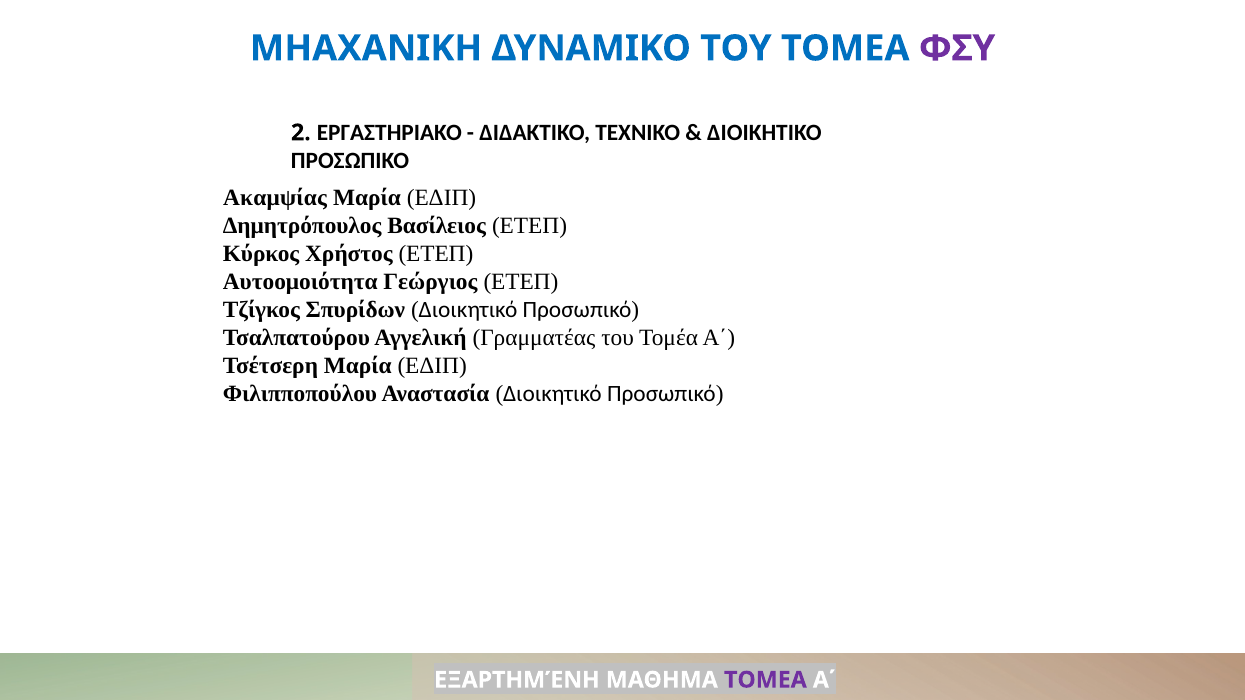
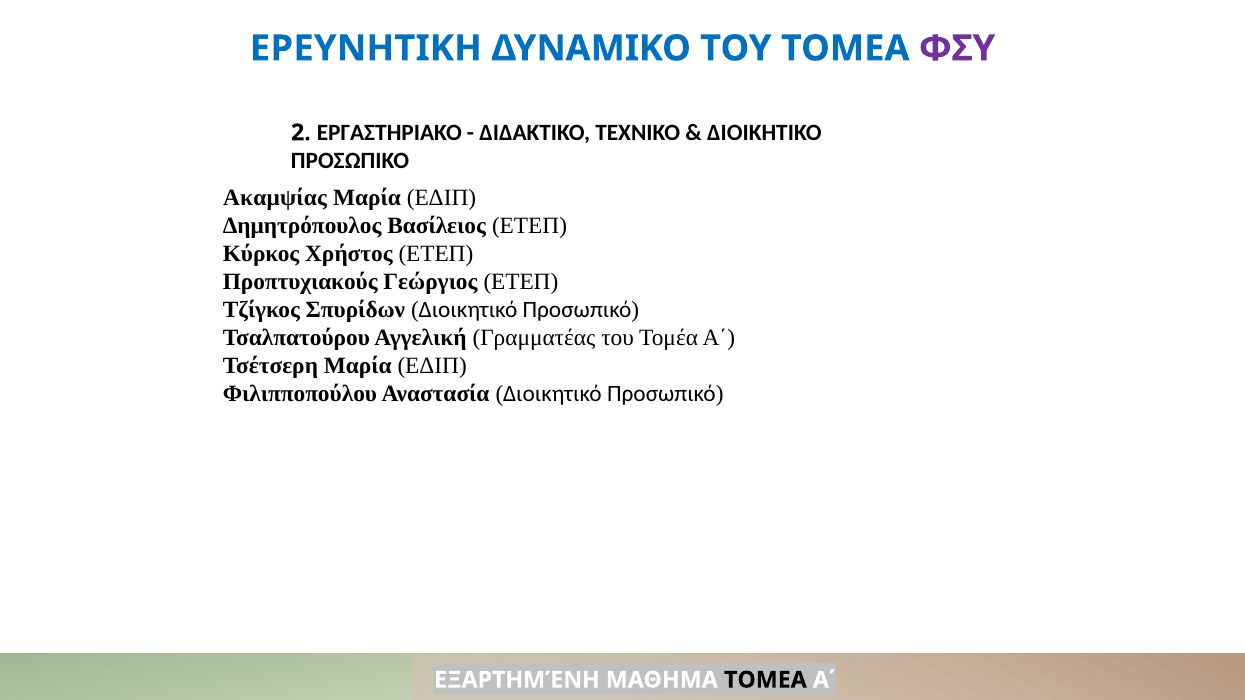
ΜΗΑΧΑΝΙΚΗ: ΜΗΑΧΑΝΙΚΗ -> ΕΡΕΥΝΗΤΙΚΗ
Αυτοομοιότητα: Αυτοομοιότητα -> Προπτυχιακούς
ΤΟΜΕΑ at (765, 680) colour: purple -> black
